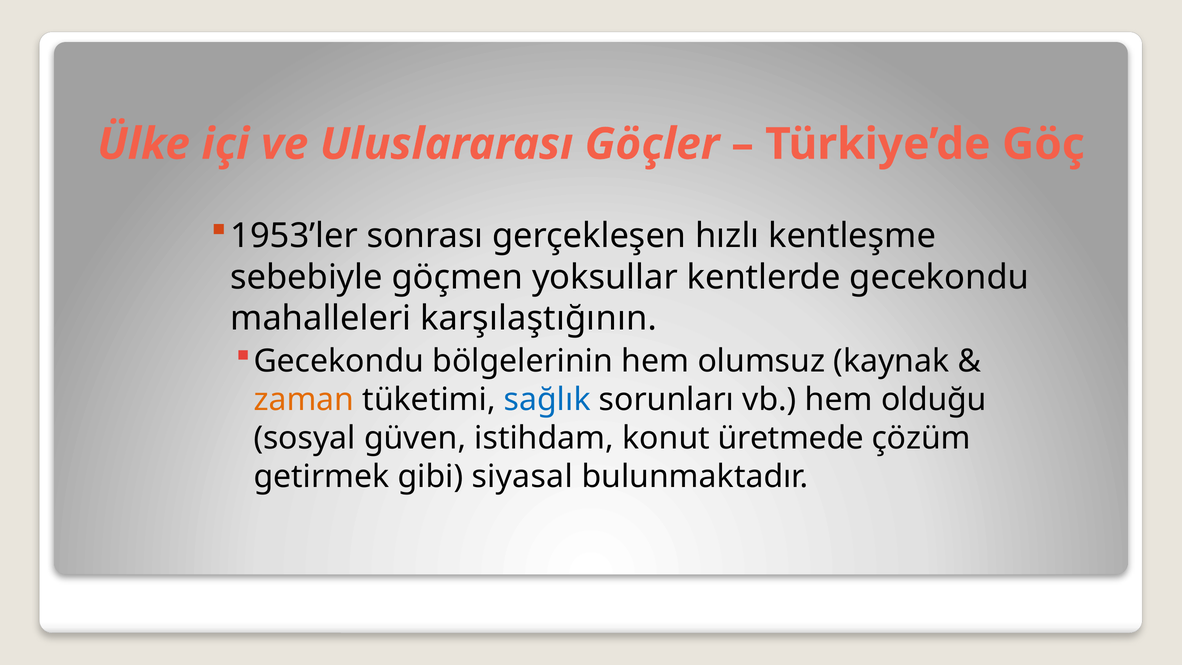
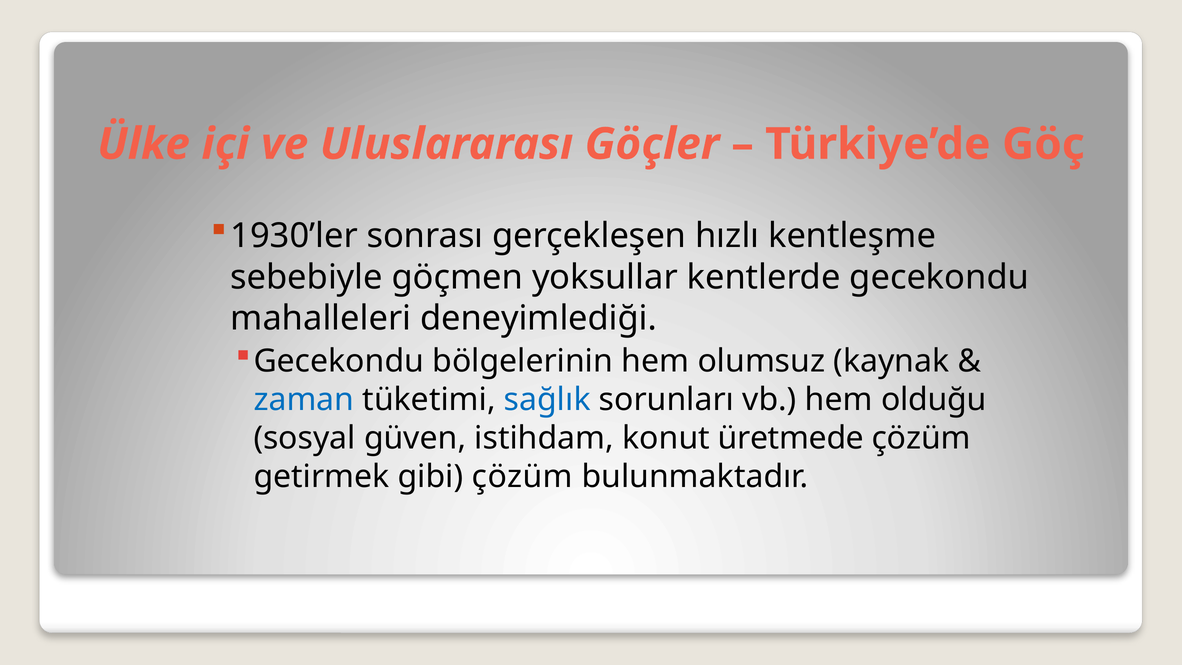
1953’ler: 1953’ler -> 1930’ler
karşılaştığının: karşılaştığının -> deneyimlediği
zaman colour: orange -> blue
gibi siyasal: siyasal -> çözüm
